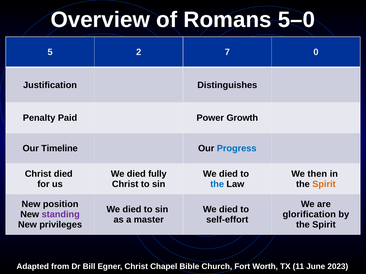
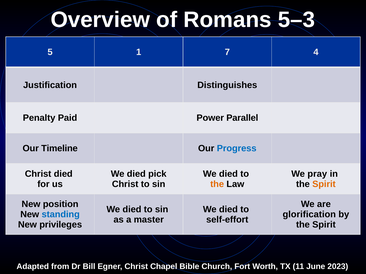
5–0: 5–0 -> 5–3
2: 2 -> 1
0: 0 -> 4
Growth: Growth -> Parallel
fully: fully -> pick
then: then -> pray
the at (217, 184) colour: blue -> orange
standing colour: purple -> blue
